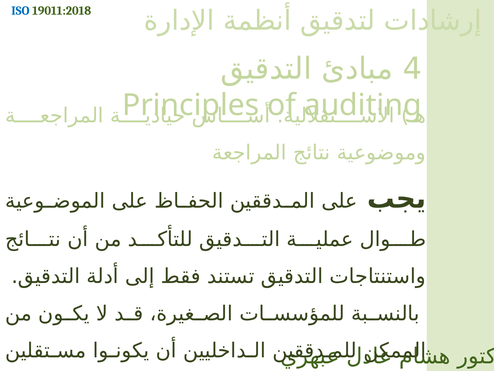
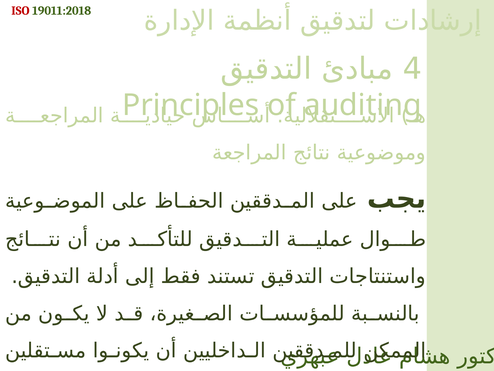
ISO colour: blue -> red
